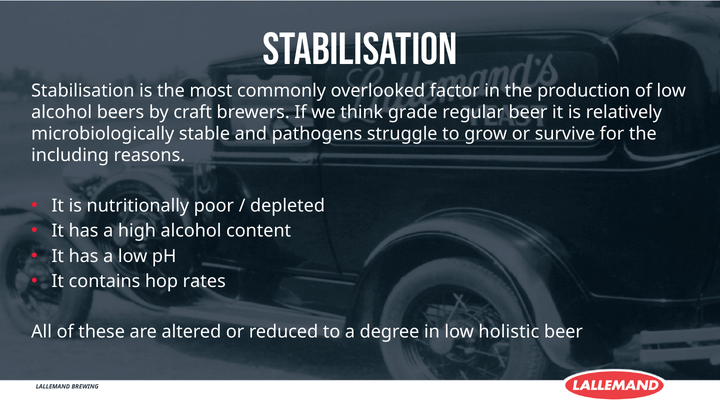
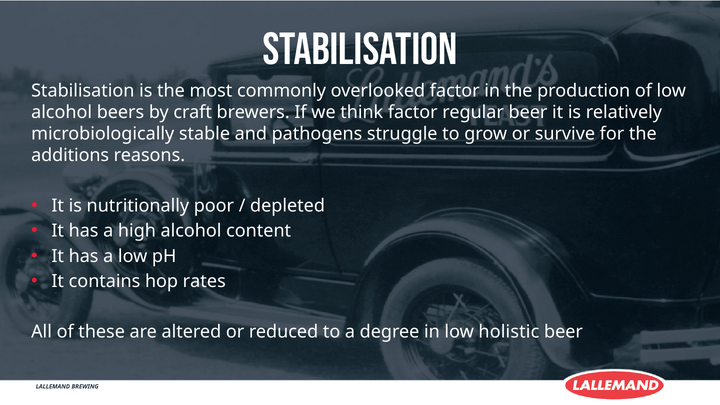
think grade: grade -> factor
including: including -> additions
